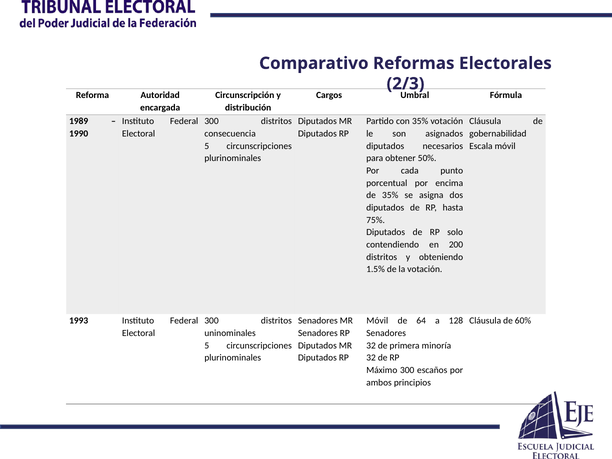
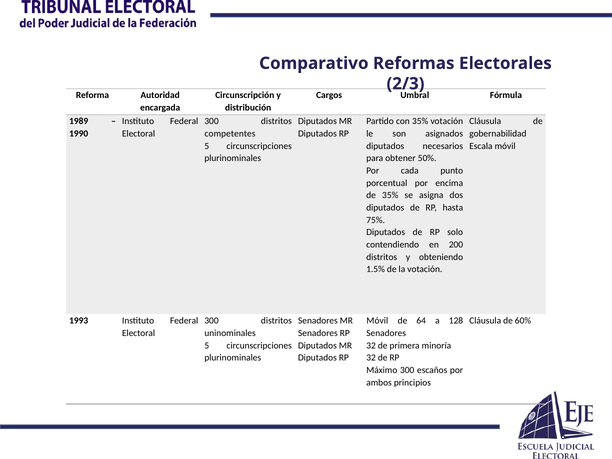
consecuencia: consecuencia -> competentes
